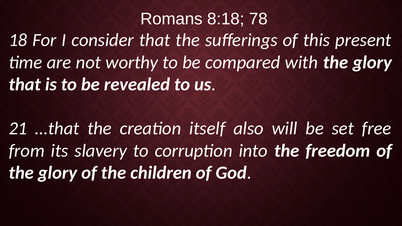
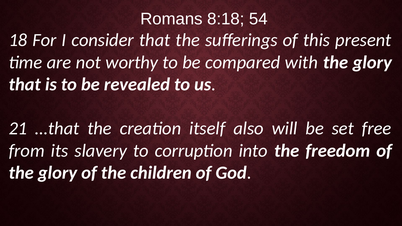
78: 78 -> 54
